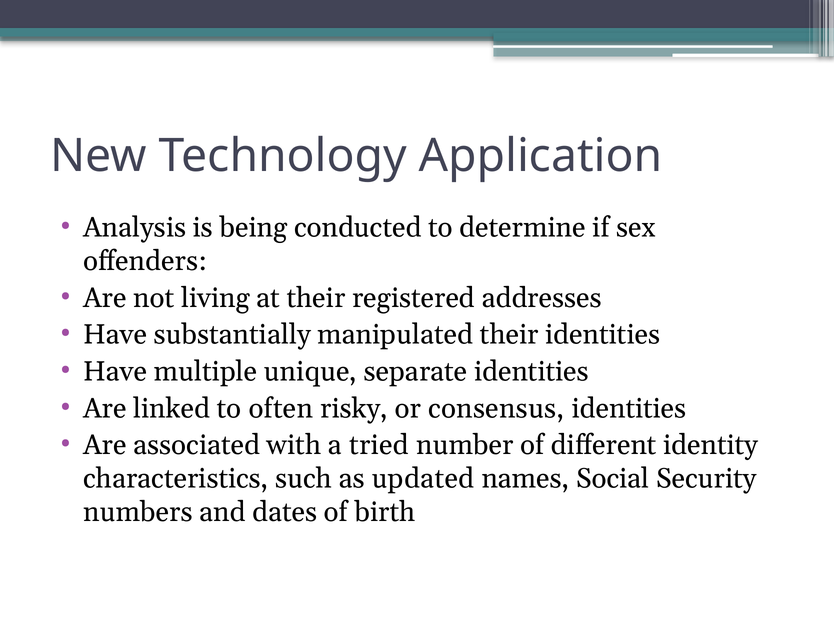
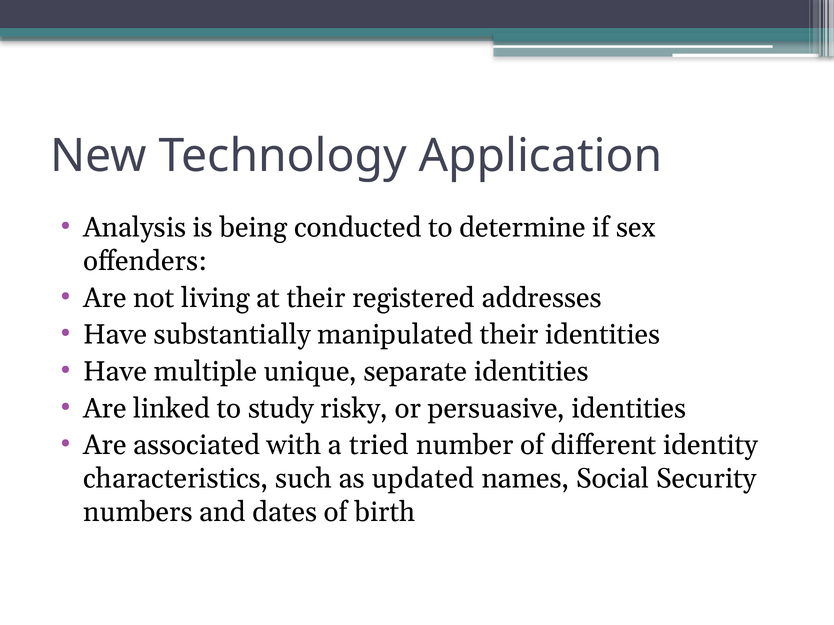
often: often -> study
consensus: consensus -> persuasive
